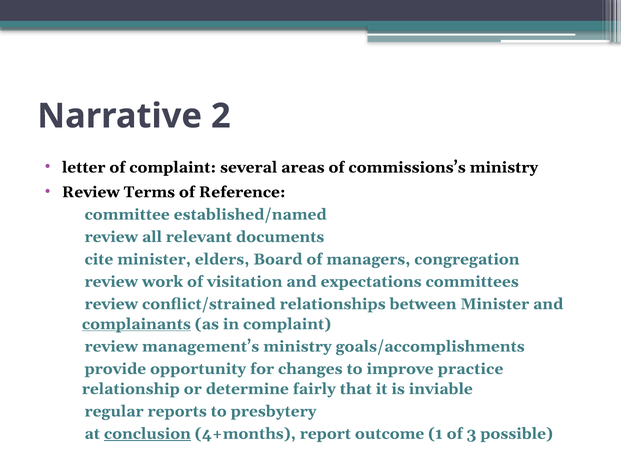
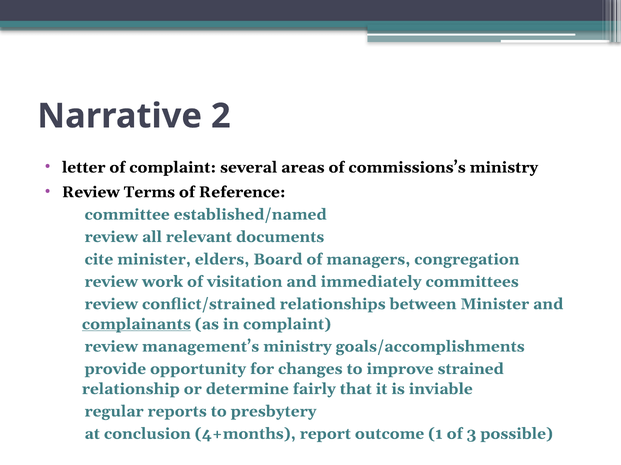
expectations: expectations -> immediately
practice: practice -> strained
conclusion underline: present -> none
